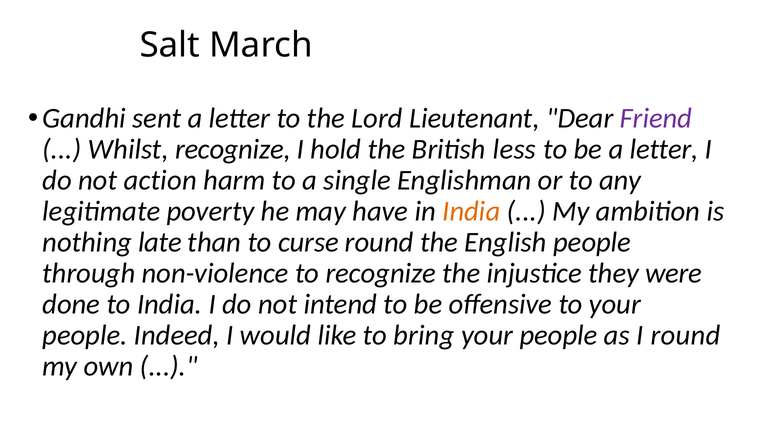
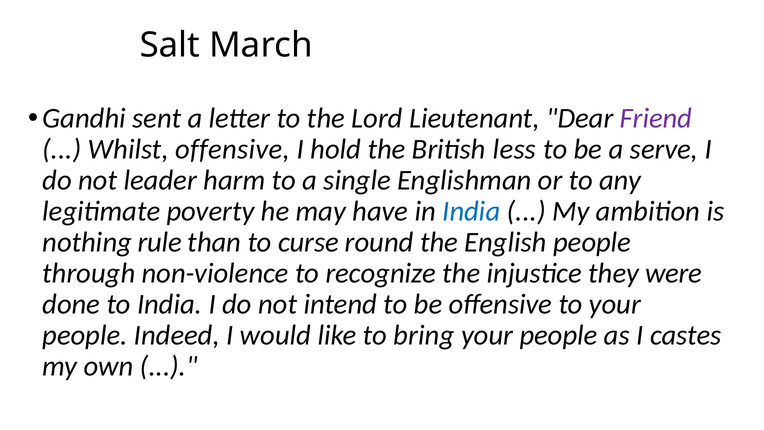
Whilst recognize: recognize -> offensive
be a letter: letter -> serve
action: action -> leader
India at (471, 211) colour: orange -> blue
late: late -> rule
I round: round -> castes
